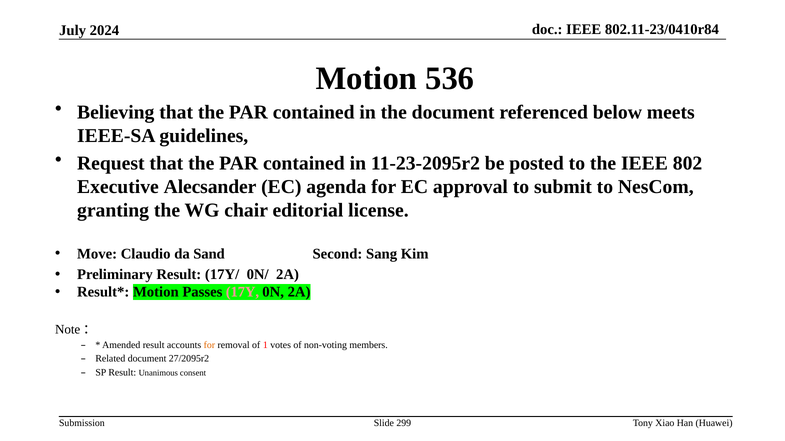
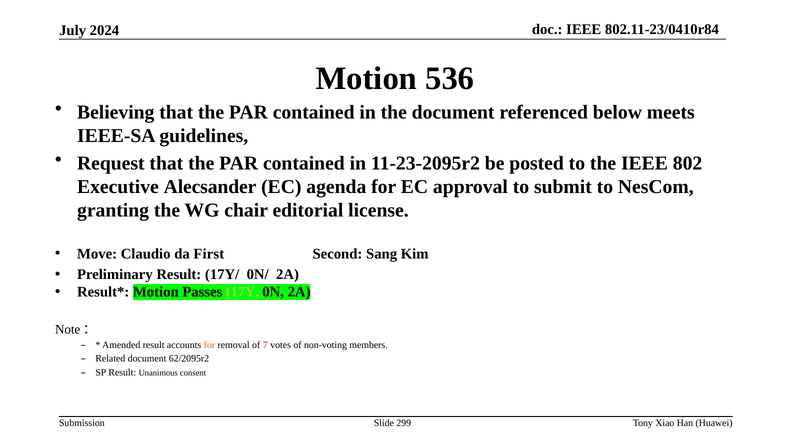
Sand: Sand -> First
17Y colour: pink -> light green
1: 1 -> 7
27/2095r2: 27/2095r2 -> 62/2095r2
